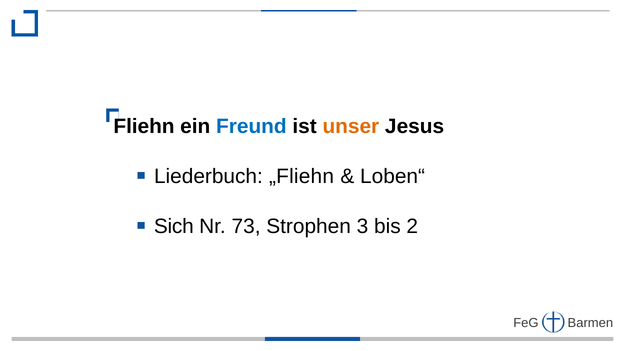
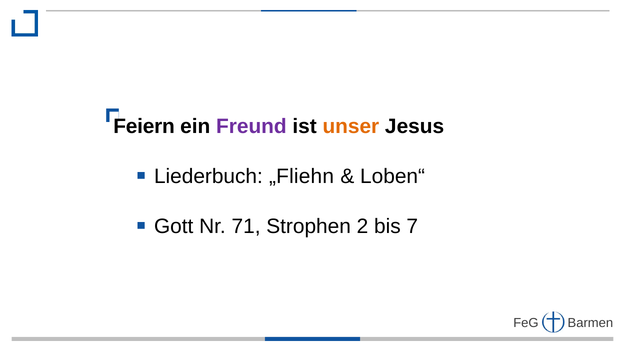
Fliehn: Fliehn -> Feiern
Freund colour: blue -> purple
Sich: Sich -> Gott
73: 73 -> 71
3: 3 -> 2
2: 2 -> 7
